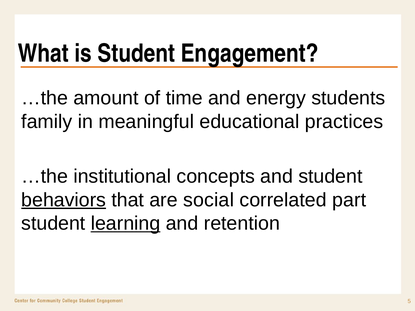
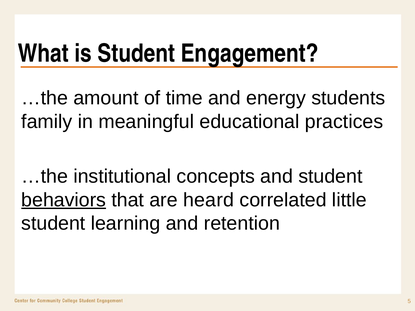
social: social -> heard
part: part -> little
learning underline: present -> none
